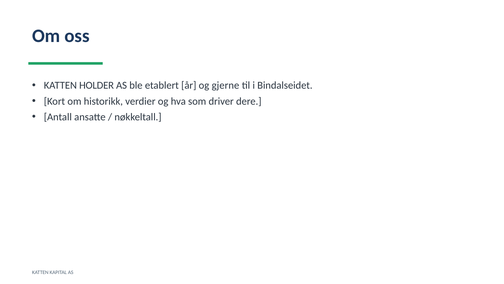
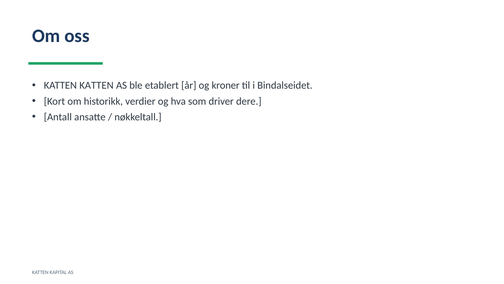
KATTEN HOLDER: HOLDER -> KATTEN
gjerne: gjerne -> kroner
